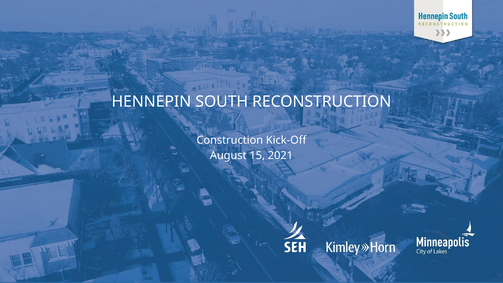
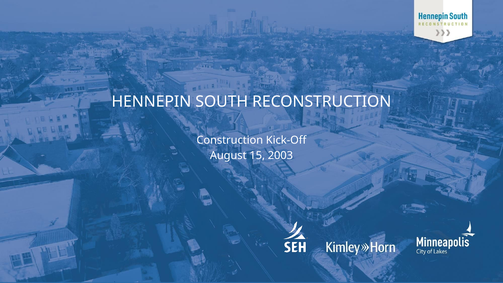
2021: 2021 -> 2003
